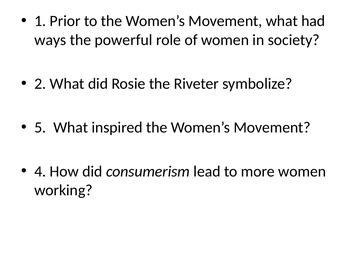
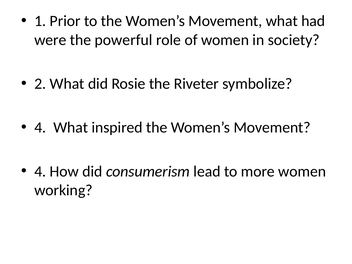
ways: ways -> were
5 at (40, 128): 5 -> 4
